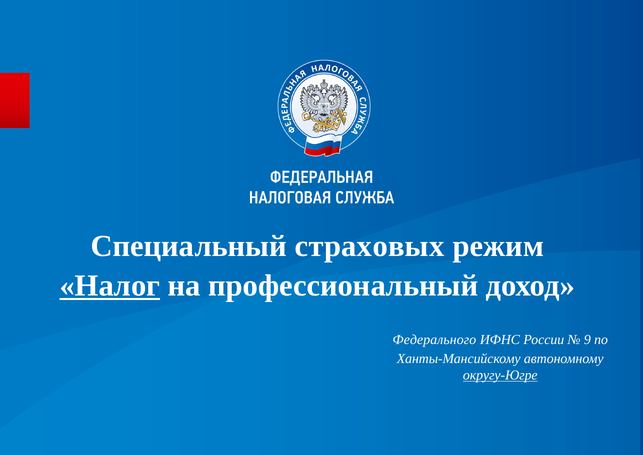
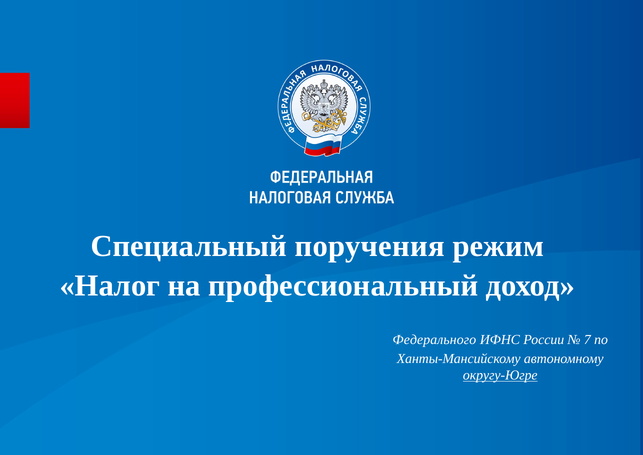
страховых: страховых -> поручения
Налог underline: present -> none
9: 9 -> 7
